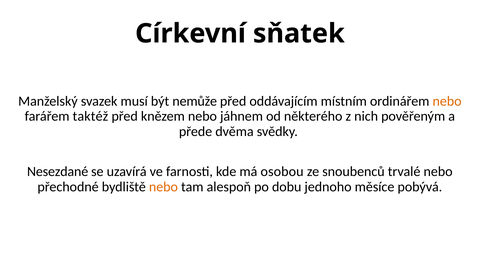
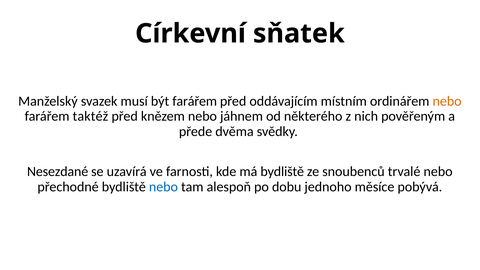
být nemůže: nemůže -> farářem
má osobou: osobou -> bydliště
nebo at (163, 187) colour: orange -> blue
